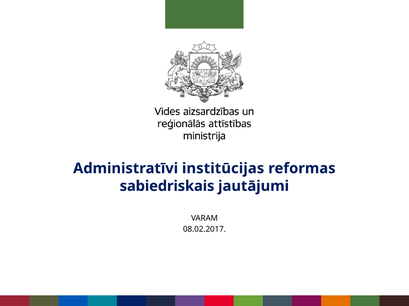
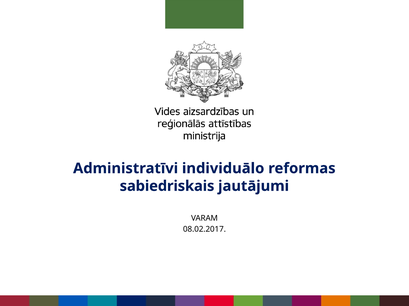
institūcijas: institūcijas -> individuālo
